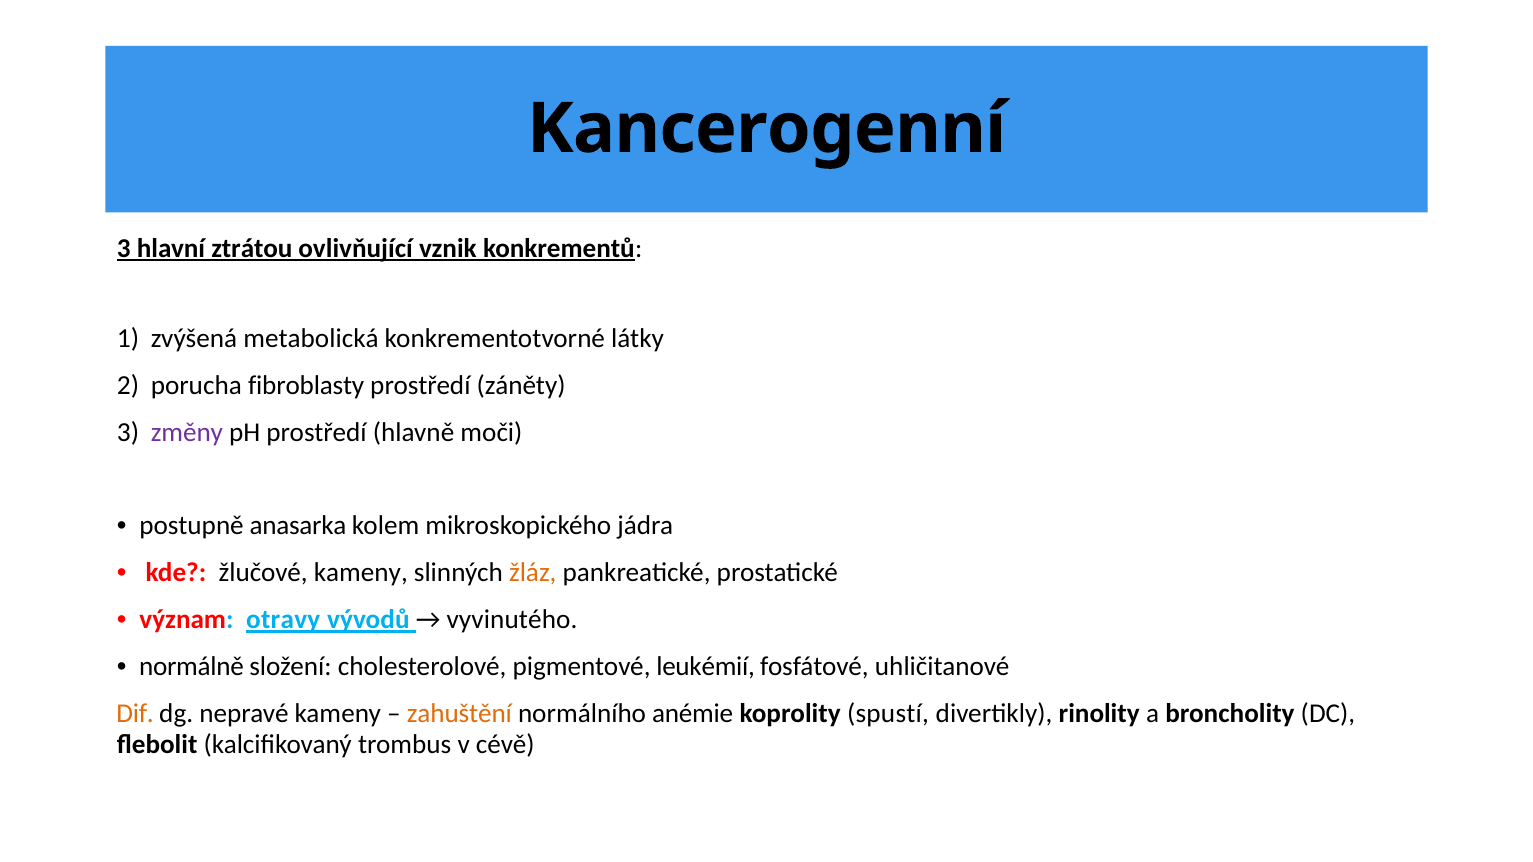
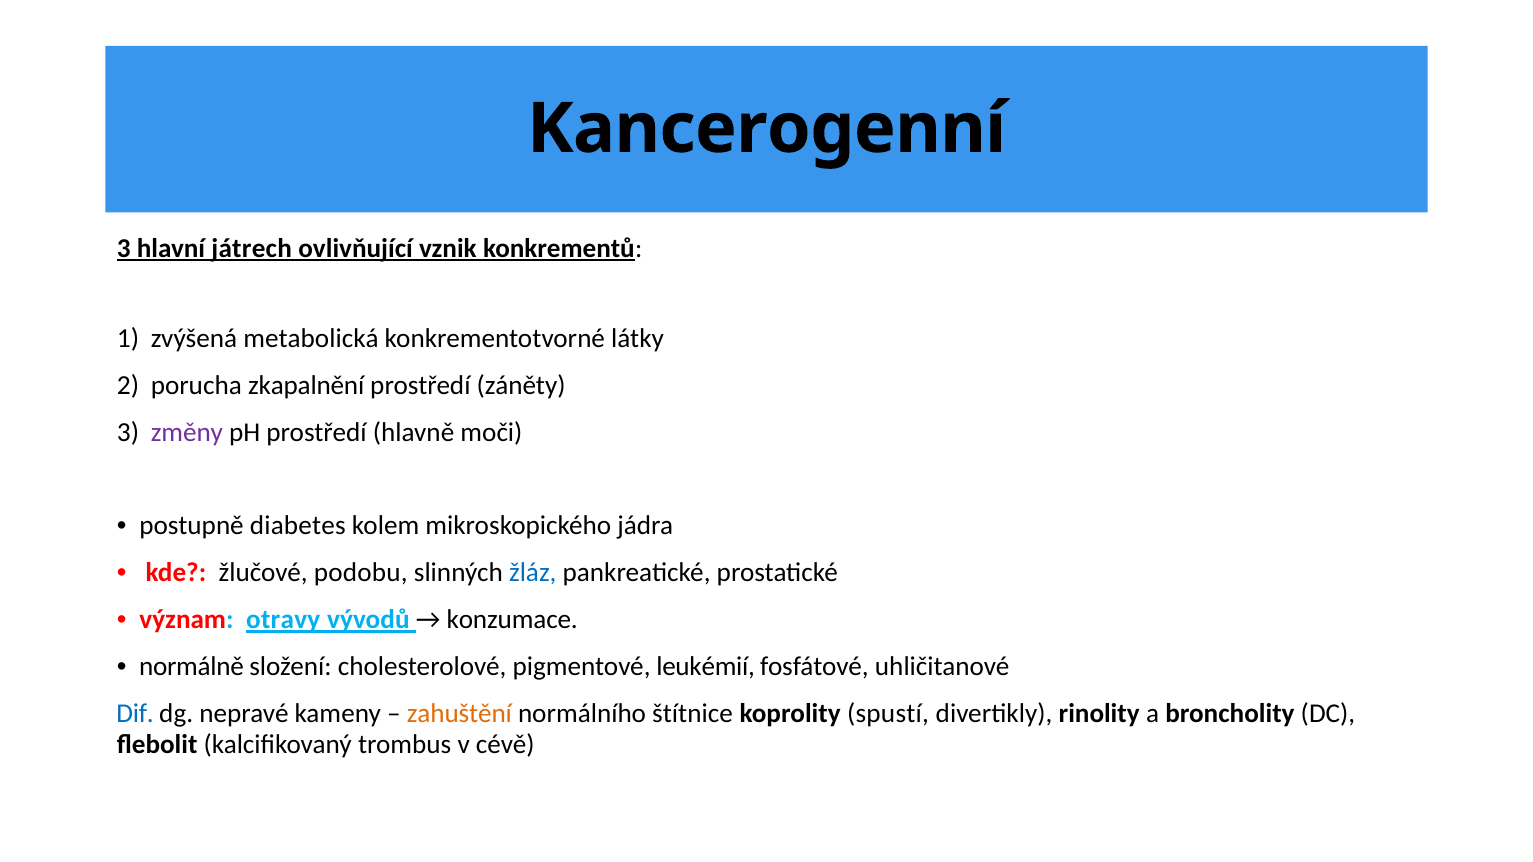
ztrátou: ztrátou -> játrech
fibroblasty: fibroblasty -> zkapalnění
anasarka: anasarka -> diabetes
žlučové kameny: kameny -> podobu
žláz colour: orange -> blue
vyvinutého: vyvinutého -> konzumace
Dif colour: orange -> blue
anémie: anémie -> štítnice
